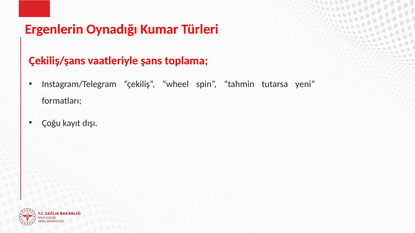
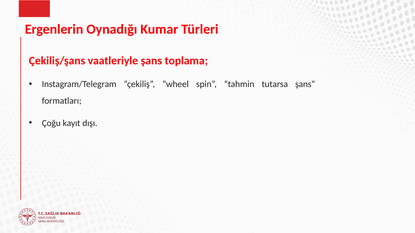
tutarsa yeni: yeni -> şans
